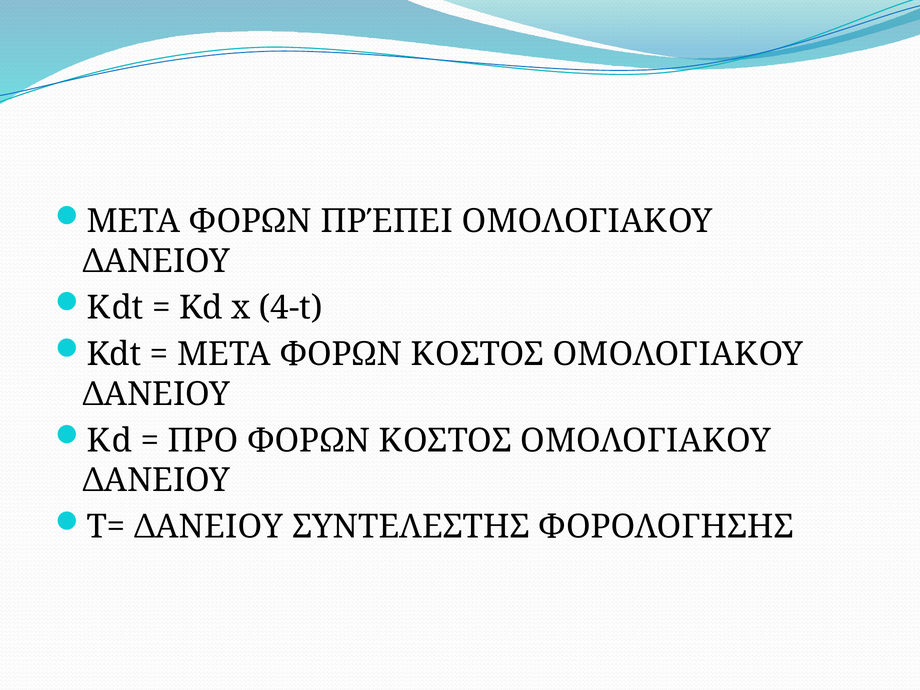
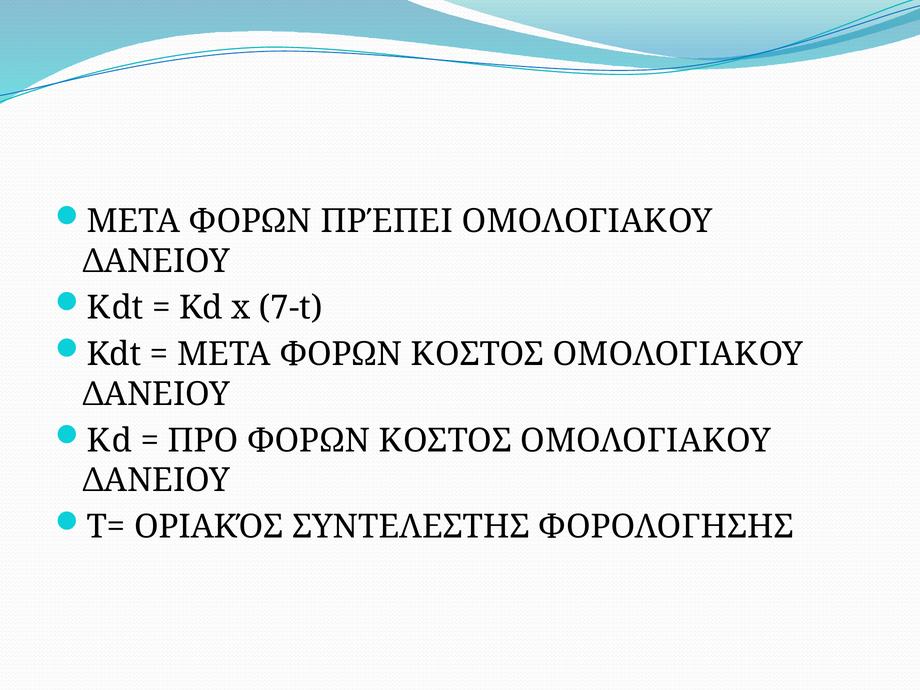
4-t: 4-t -> 7-t
Τ= ΔΑΝΕΙΟΥ: ΔΑΝΕΙΟΥ -> ΟΡΙΑΚΌΣ
